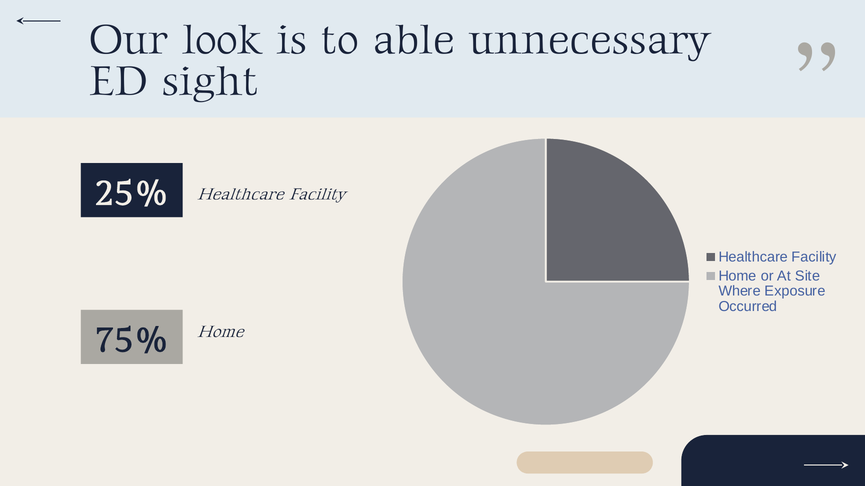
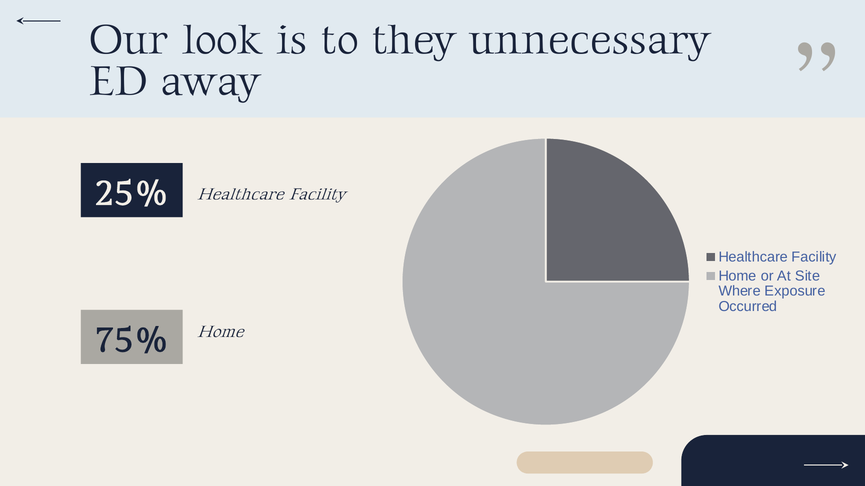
able: able -> they
sight: sight -> away
